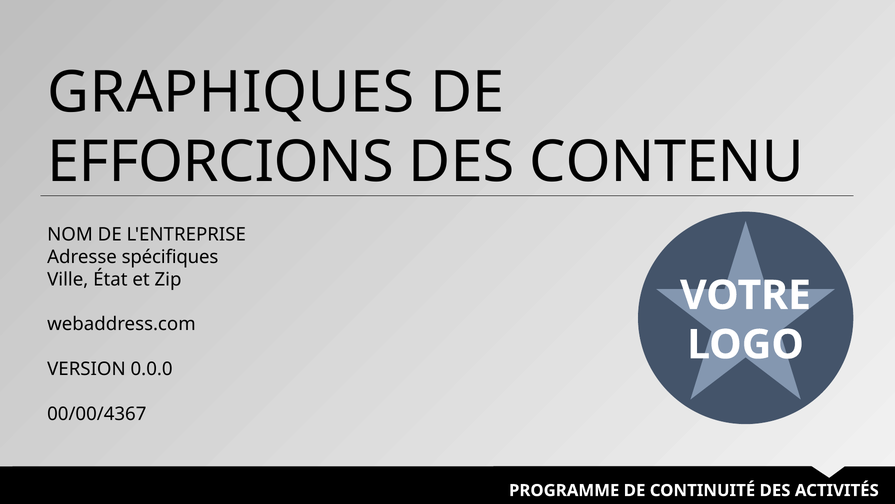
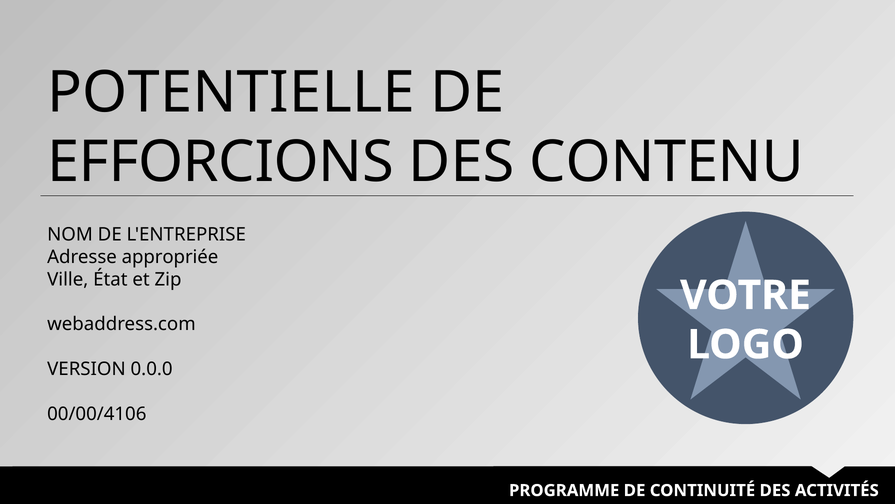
GRAPHIQUES: GRAPHIQUES -> POTENTIELLE
spécifiques: spécifiques -> appropriée
00/00/4367: 00/00/4367 -> 00/00/4106
